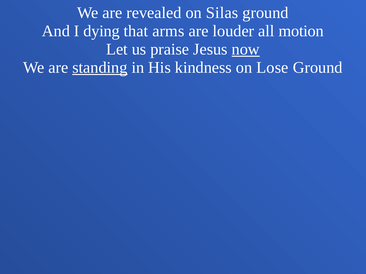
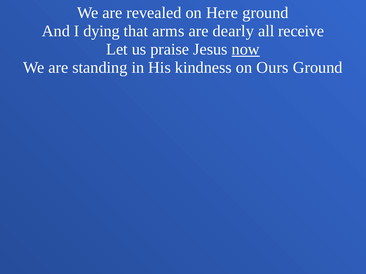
Silas: Silas -> Here
louder: louder -> dearly
motion: motion -> receive
standing underline: present -> none
Lose: Lose -> Ours
